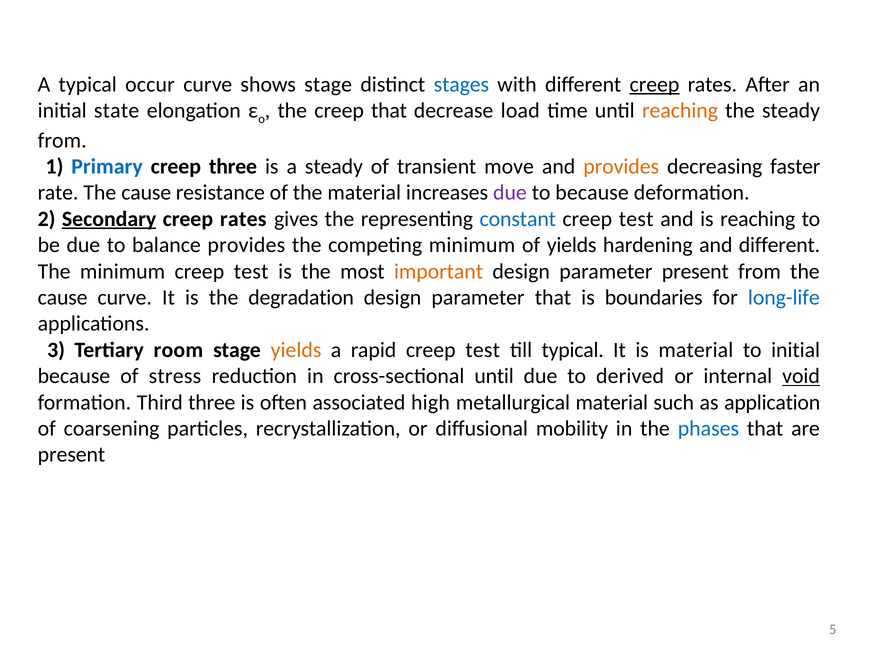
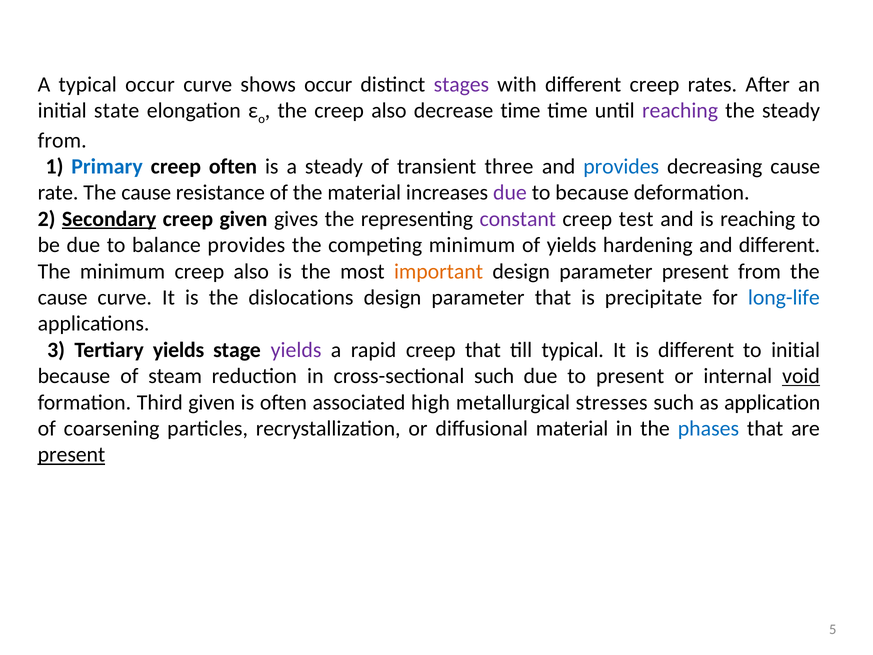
shows stage: stage -> occur
stages colour: blue -> purple
creep at (654, 84) underline: present -> none
the creep that: that -> also
decrease load: load -> time
reaching at (680, 111) colour: orange -> purple
creep three: three -> often
move: move -> three
provides at (621, 167) colour: orange -> blue
decreasing faster: faster -> cause
rates at (243, 219): rates -> given
constant colour: blue -> purple
minimum creep test: test -> also
degradation: degradation -> dislocations
boundaries: boundaries -> precipitate
Tertiary room: room -> yields
yields at (296, 350) colour: orange -> purple
rapid creep test: test -> that
is material: material -> different
stress: stress -> steam
cross-sectional until: until -> such
to derived: derived -> present
Third three: three -> given
metallurgical material: material -> stresses
diffusional mobility: mobility -> material
present at (71, 455) underline: none -> present
